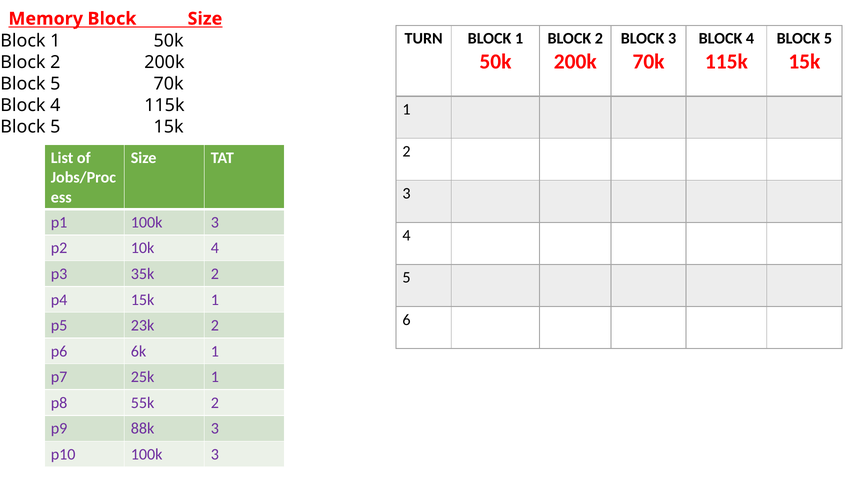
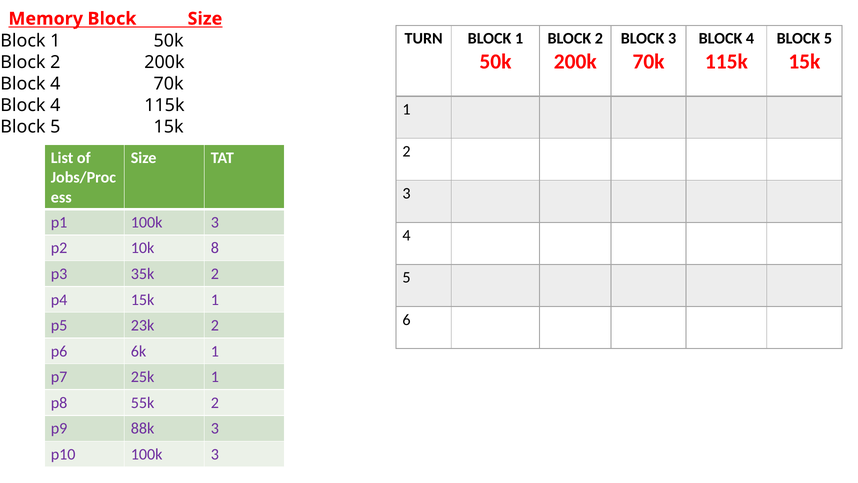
5 at (55, 84): 5 -> 4
10k 4: 4 -> 8
